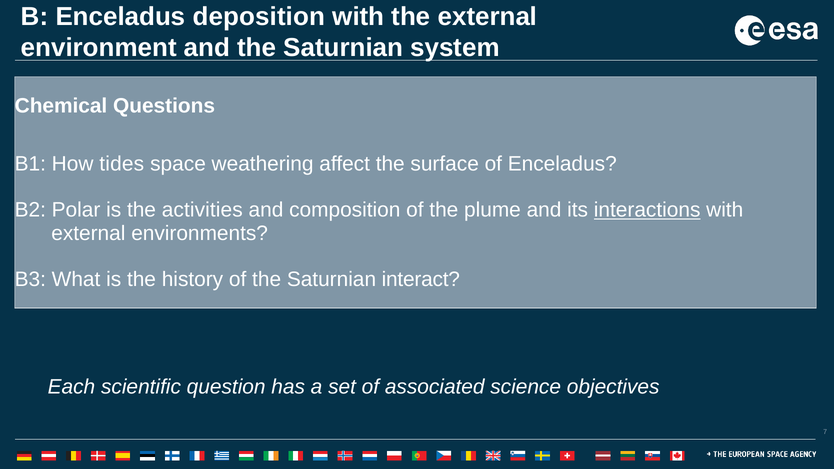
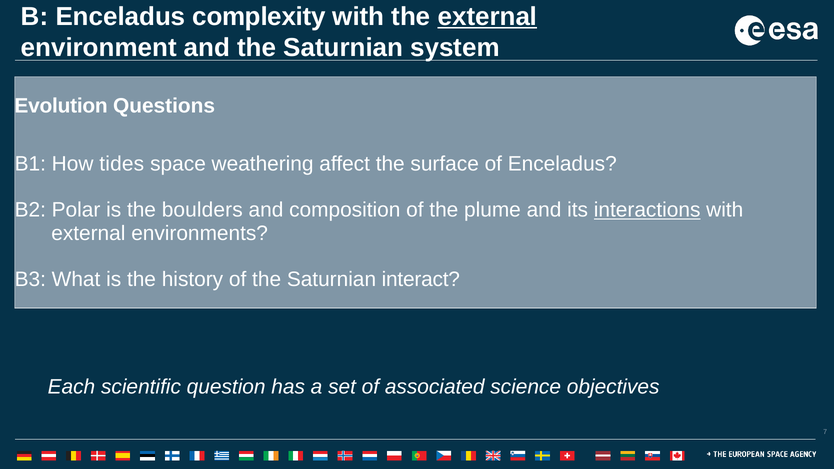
deposition: deposition -> complexity
external at (487, 17) underline: none -> present
Chemical: Chemical -> Evolution
activities: activities -> boulders
